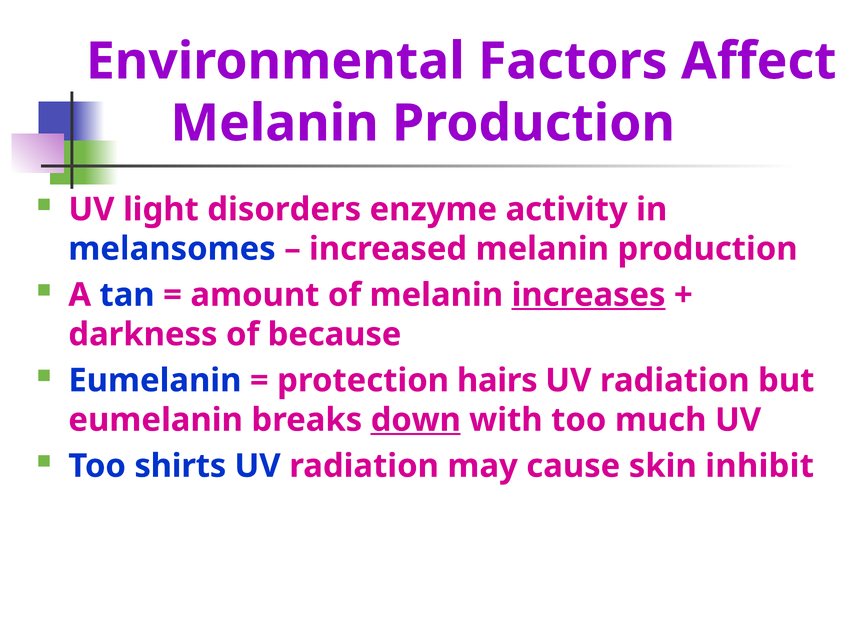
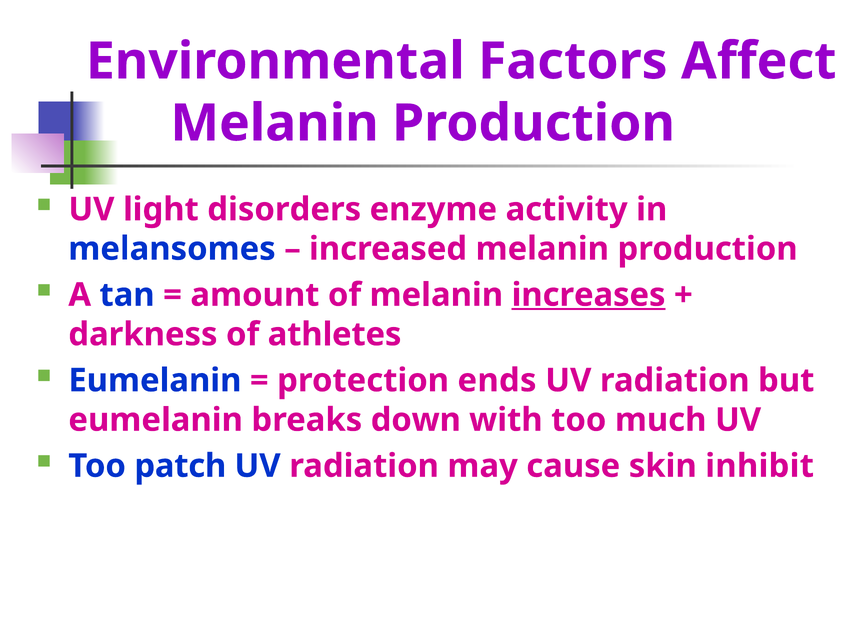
because: because -> athletes
hairs: hairs -> ends
down underline: present -> none
shirts: shirts -> patch
